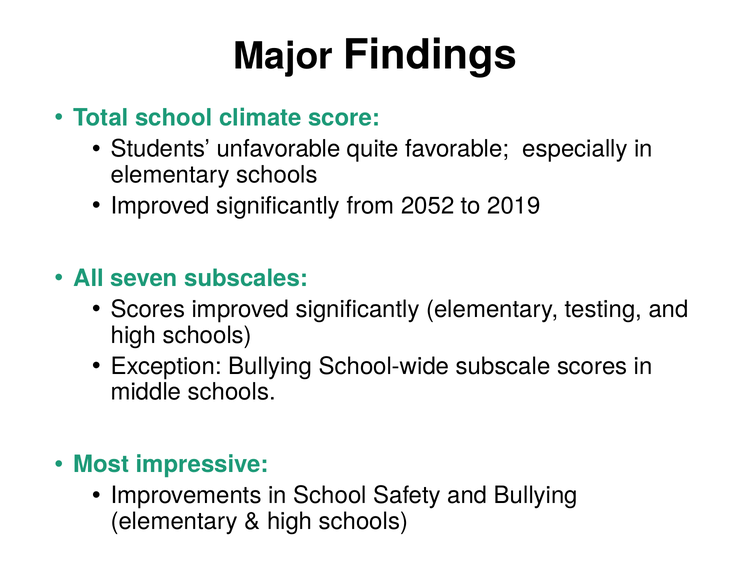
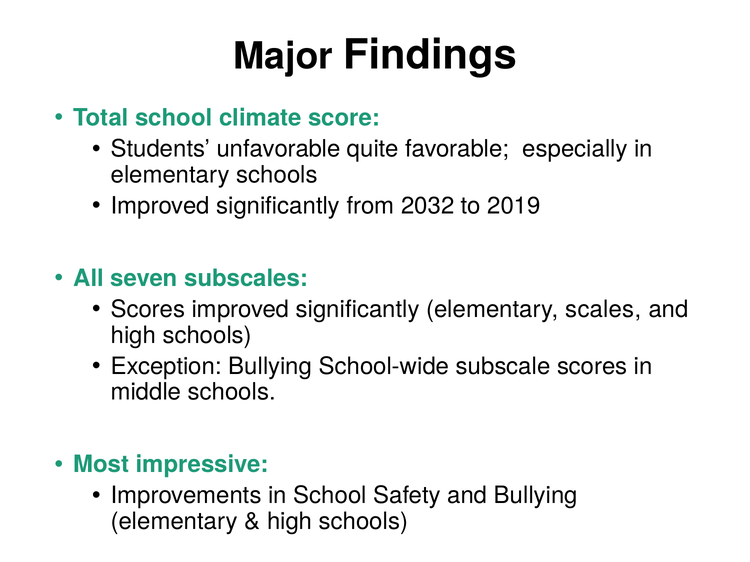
2052: 2052 -> 2032
testing: testing -> scales
